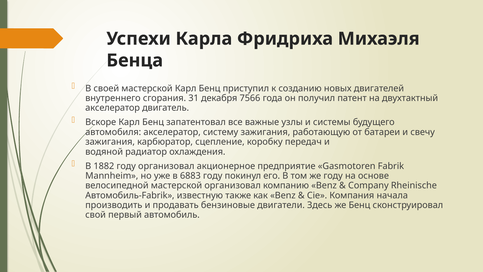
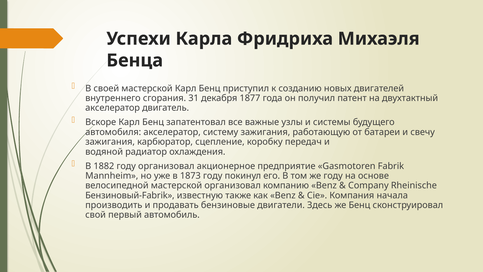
7566: 7566 -> 1877
6883: 6883 -> 1873
Автомобиль-Fabrik: Автомобиль-Fabrik -> Бензиновый-Fabrik
